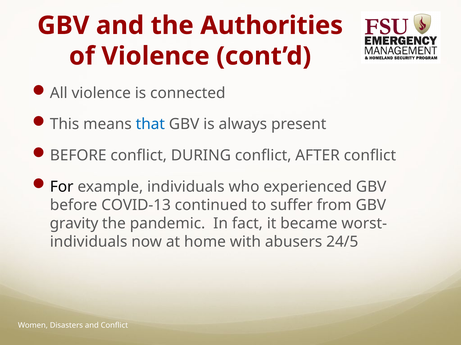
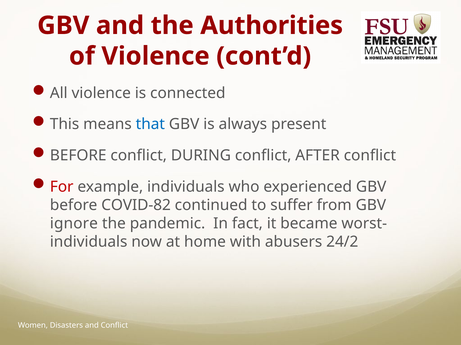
For colour: black -> red
COVID-13: COVID-13 -> COVID-82
gravity: gravity -> ignore
24/5: 24/5 -> 24/2
